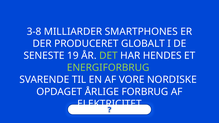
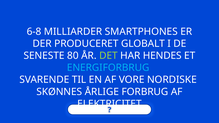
3-8: 3-8 -> 6-8
19: 19 -> 80
ENERGIFORBRUG colour: light green -> light blue
OPDAGET: OPDAGET -> SKØNNES
